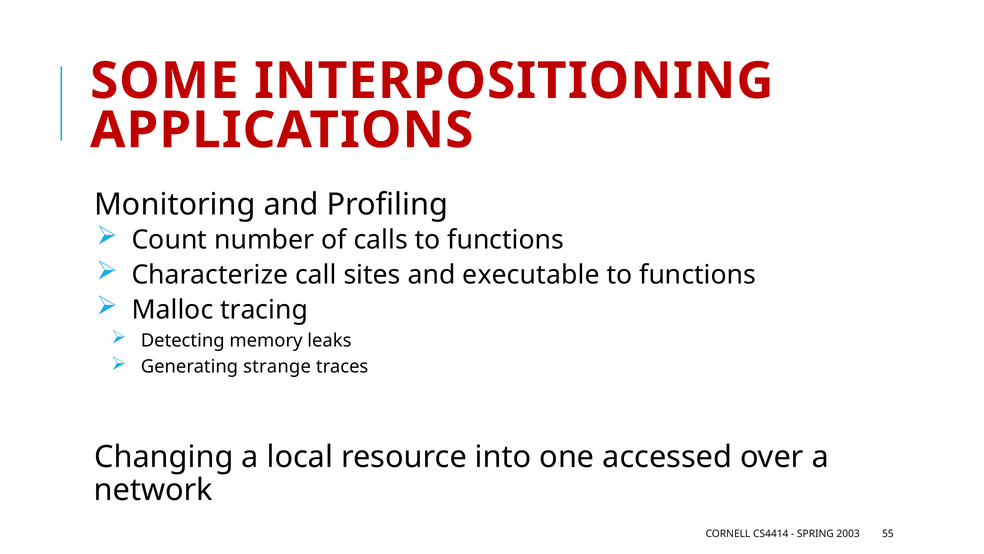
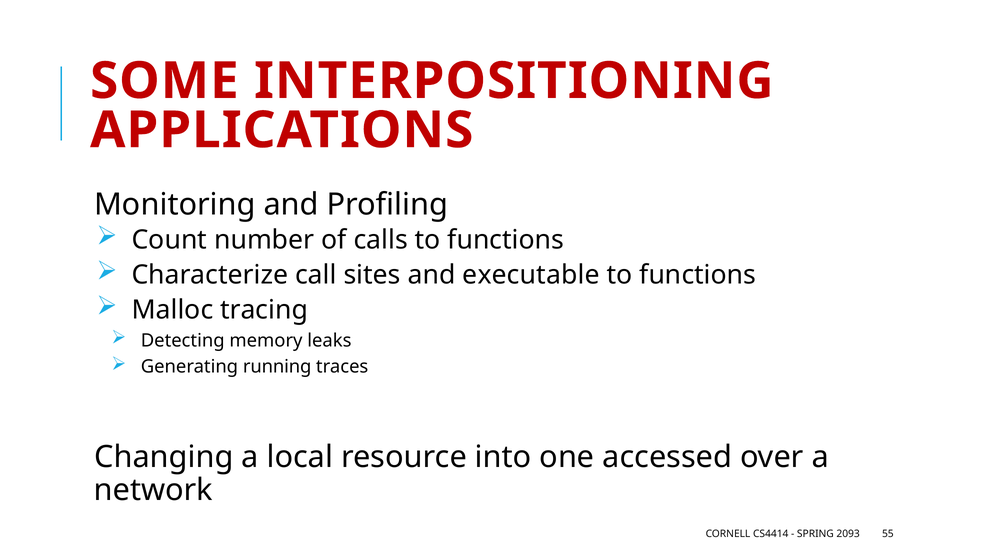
strange: strange -> running
2003: 2003 -> 2093
